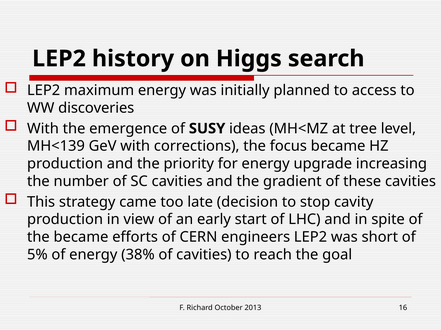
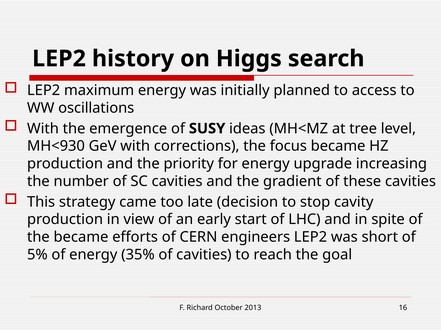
discoveries: discoveries -> oscillations
MH<139: MH<139 -> MH<930
38%: 38% -> 35%
